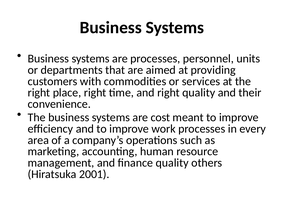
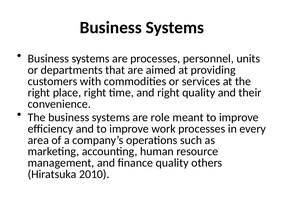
cost: cost -> role
2001: 2001 -> 2010
